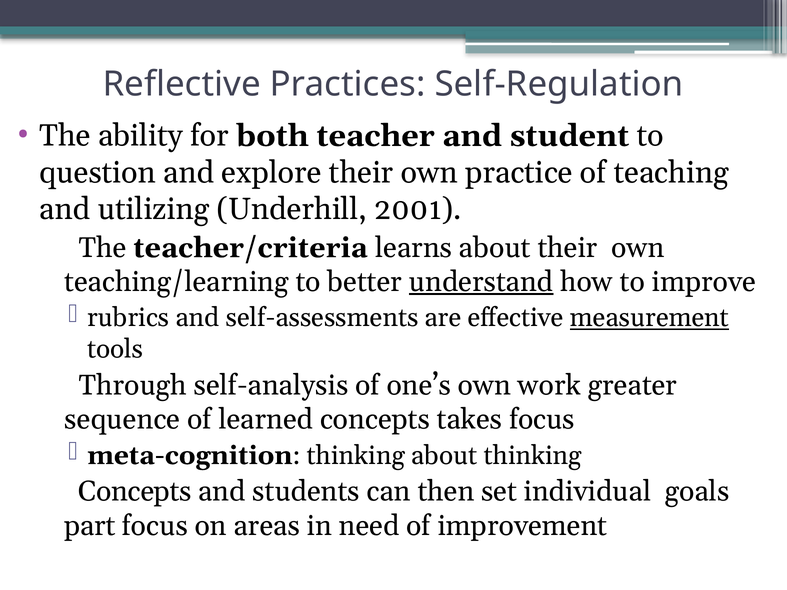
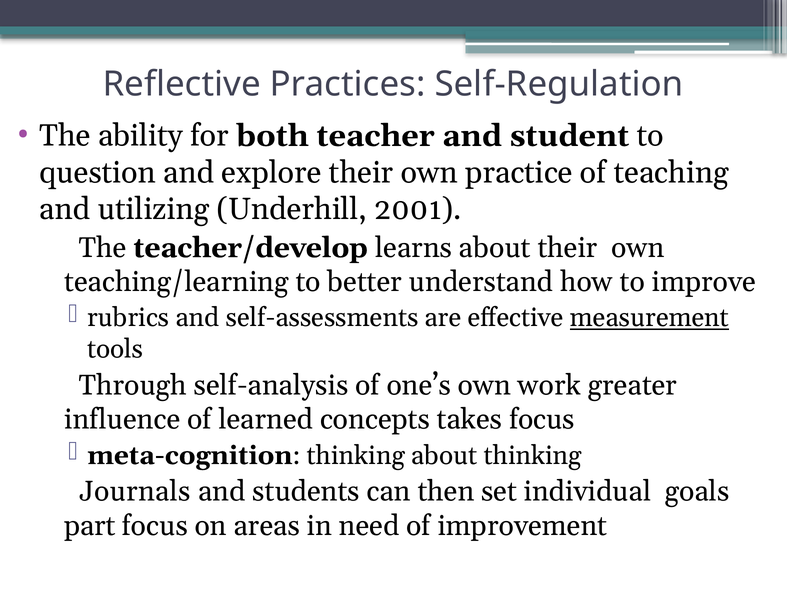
teacher/criteria: teacher/criteria -> teacher/develop
understand underline: present -> none
sequence: sequence -> influence
Concepts at (135, 492): Concepts -> Journals
